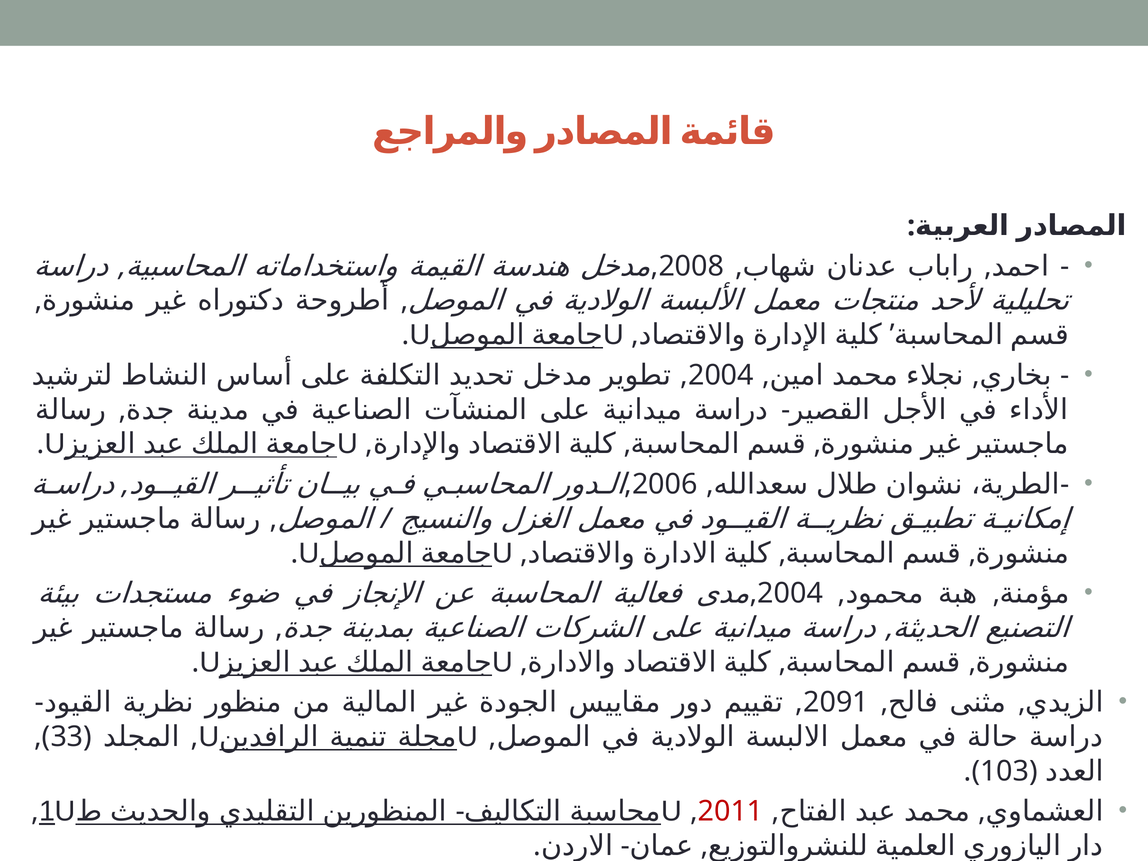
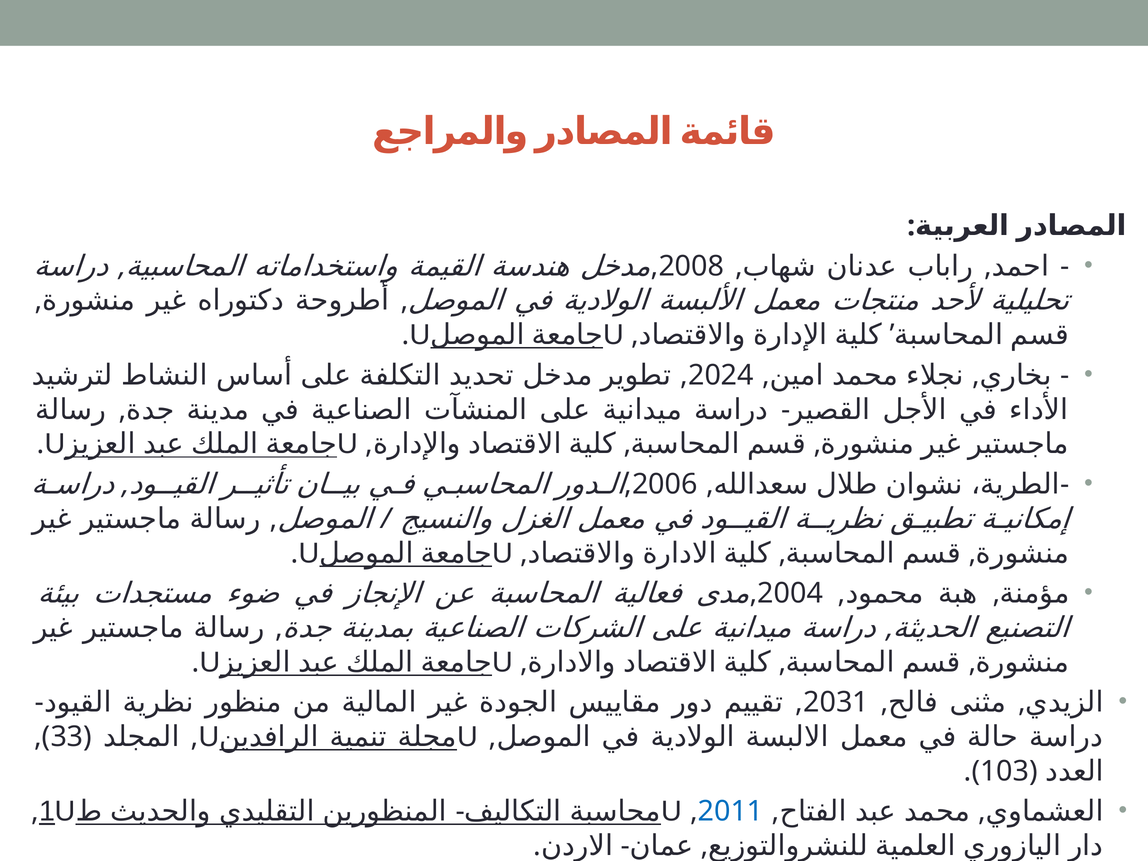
2004 at (721, 375): 2004 -> 2024
2091: 2091 -> 2031
2011 colour: red -> blue
